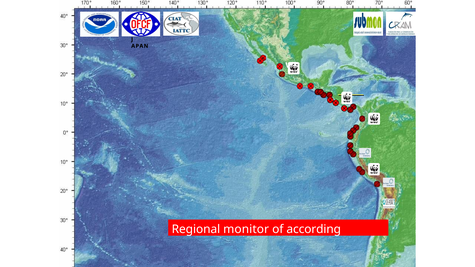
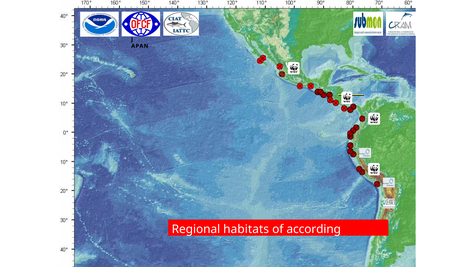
monitor: monitor -> habitats
